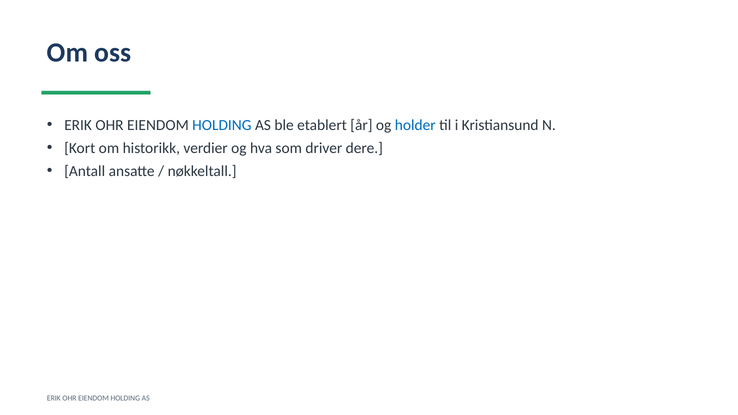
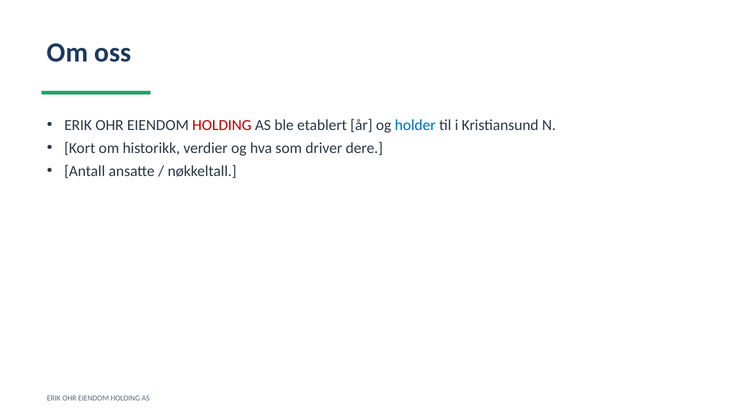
HOLDING at (222, 125) colour: blue -> red
